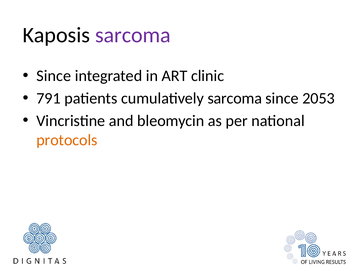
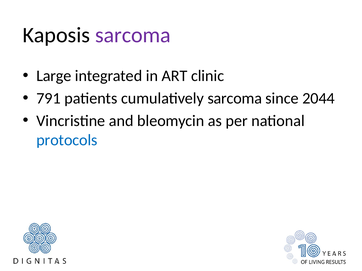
Since at (54, 76): Since -> Large
2053: 2053 -> 2044
protocols colour: orange -> blue
